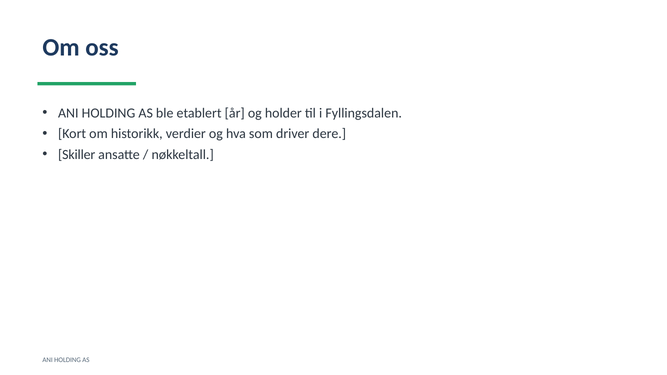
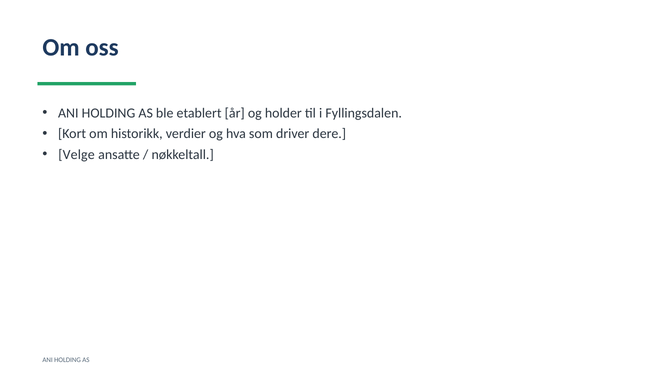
Skiller: Skiller -> Velge
